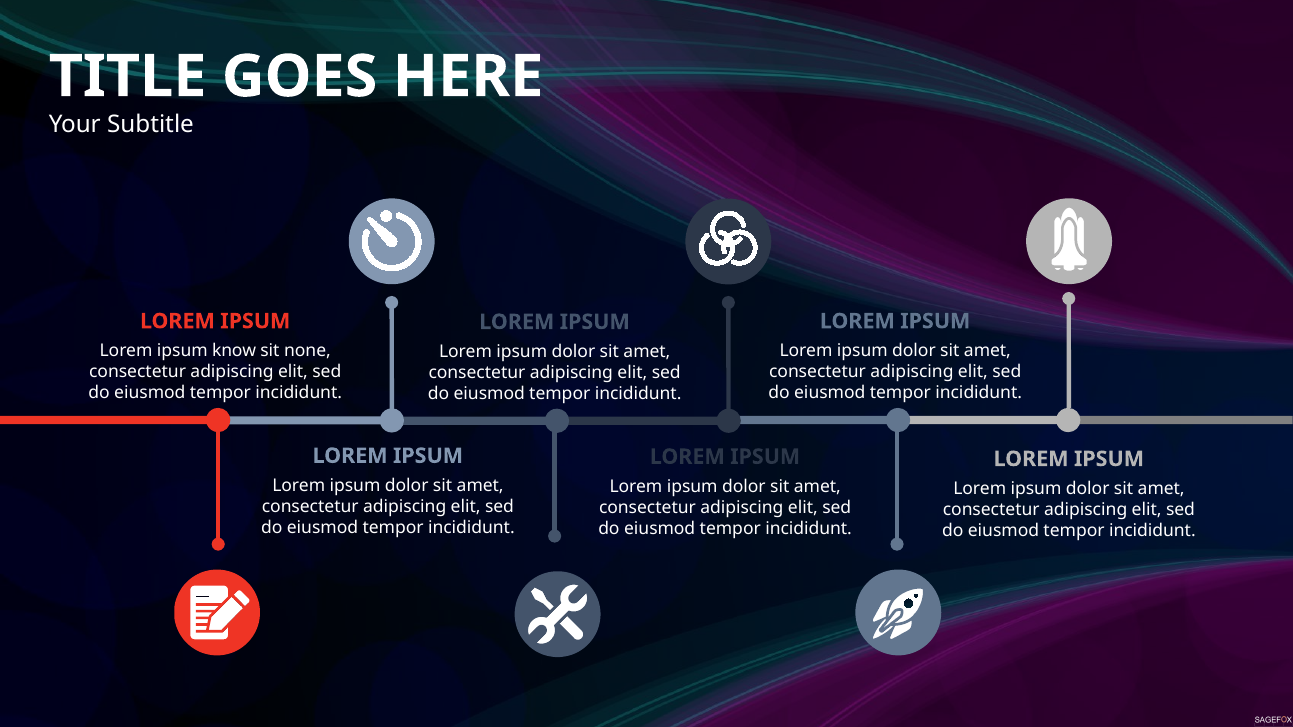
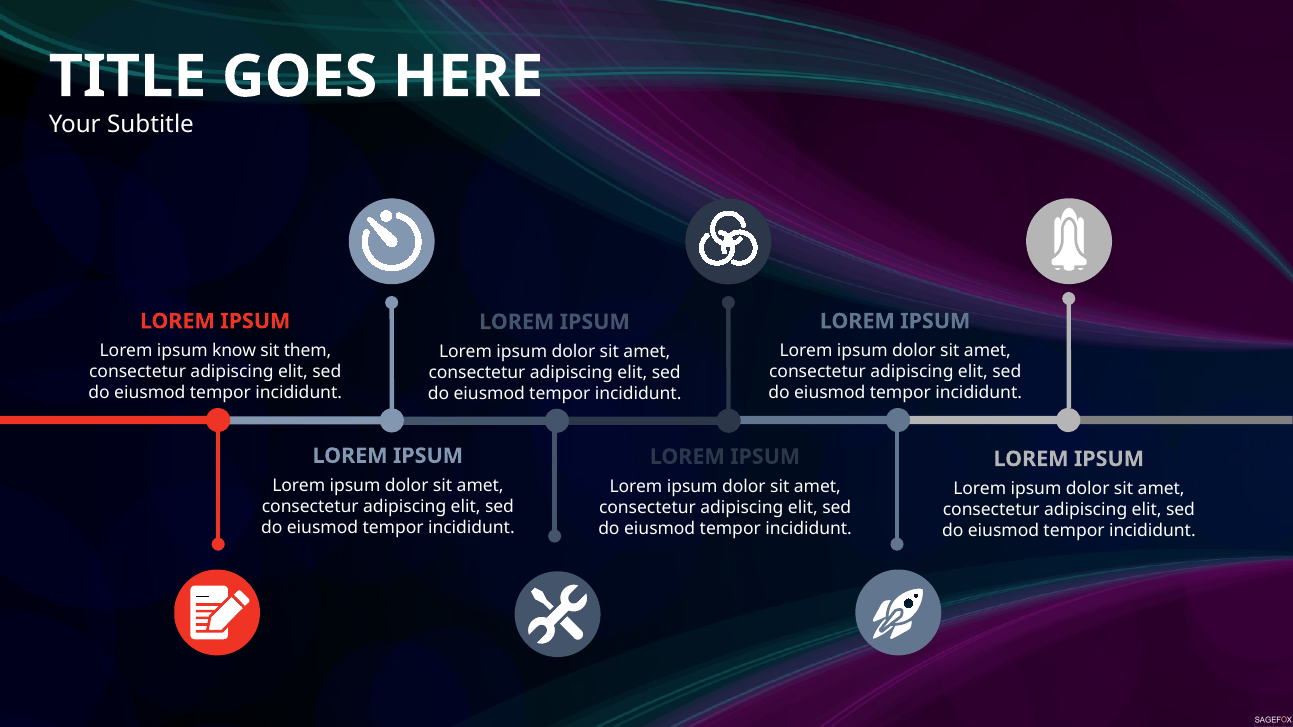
none: none -> them
